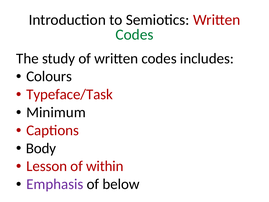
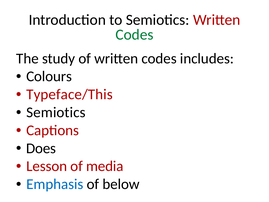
Typeface/Task: Typeface/Task -> Typeface/This
Minimum at (56, 112): Minimum -> Semiotics
Body: Body -> Does
within: within -> media
Emphasis colour: purple -> blue
